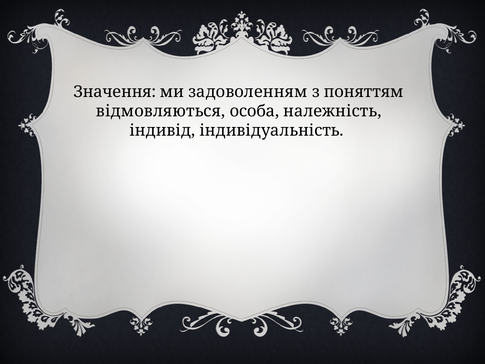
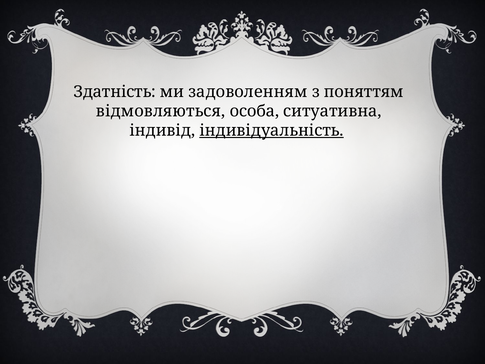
Значення: Значення -> Здатність
належність: належність -> ситуативна
індивідуальність underline: none -> present
